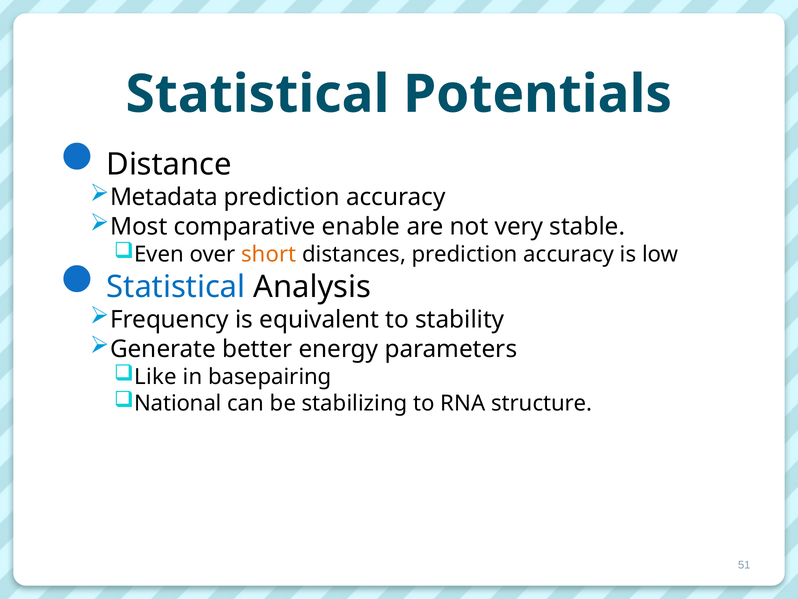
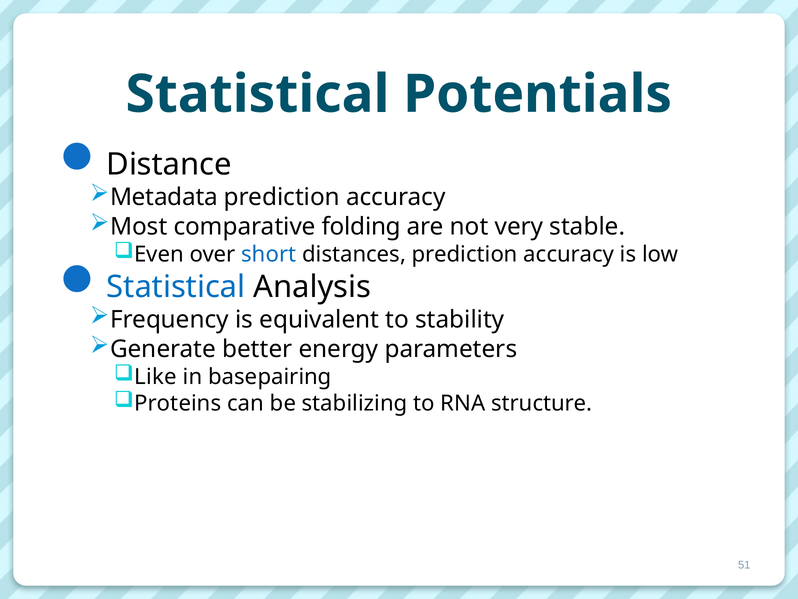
enable: enable -> folding
short colour: orange -> blue
National: National -> Proteins
